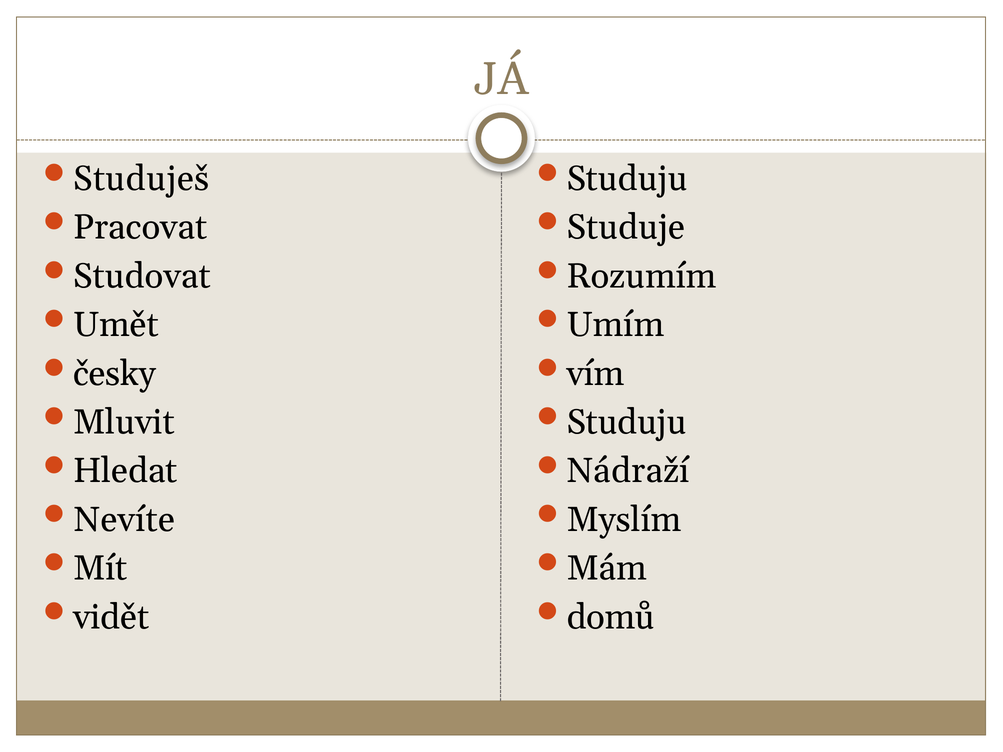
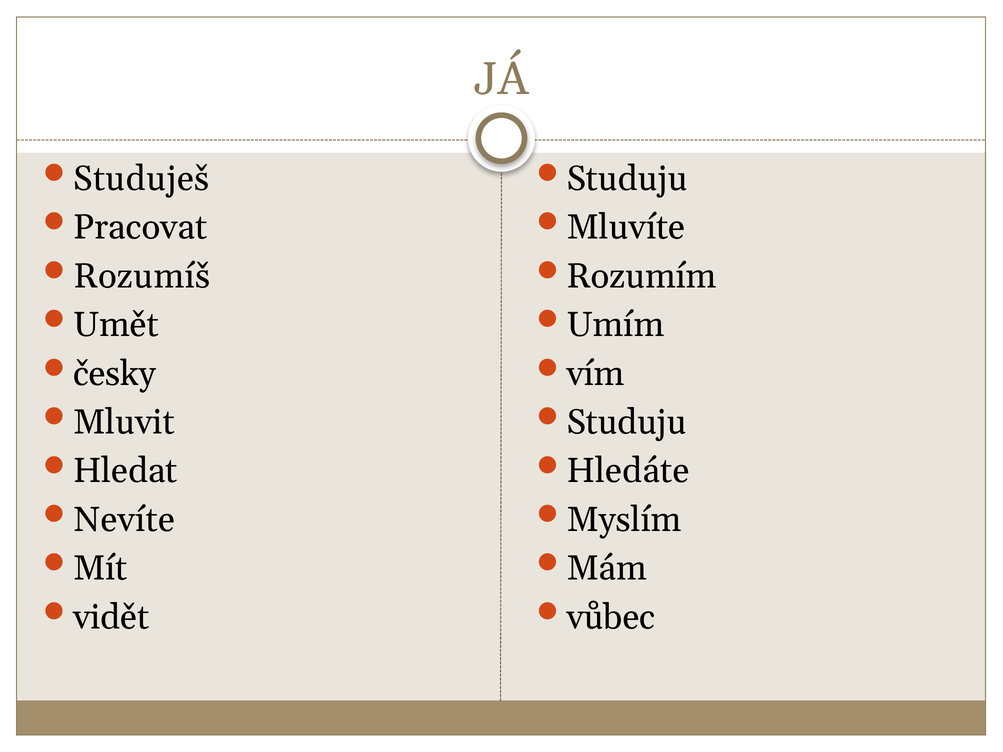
Studuje: Studuje -> Mluvíte
Studovat: Studovat -> Rozumíš
Nádraží: Nádraží -> Hledáte
domů: domů -> vůbec
